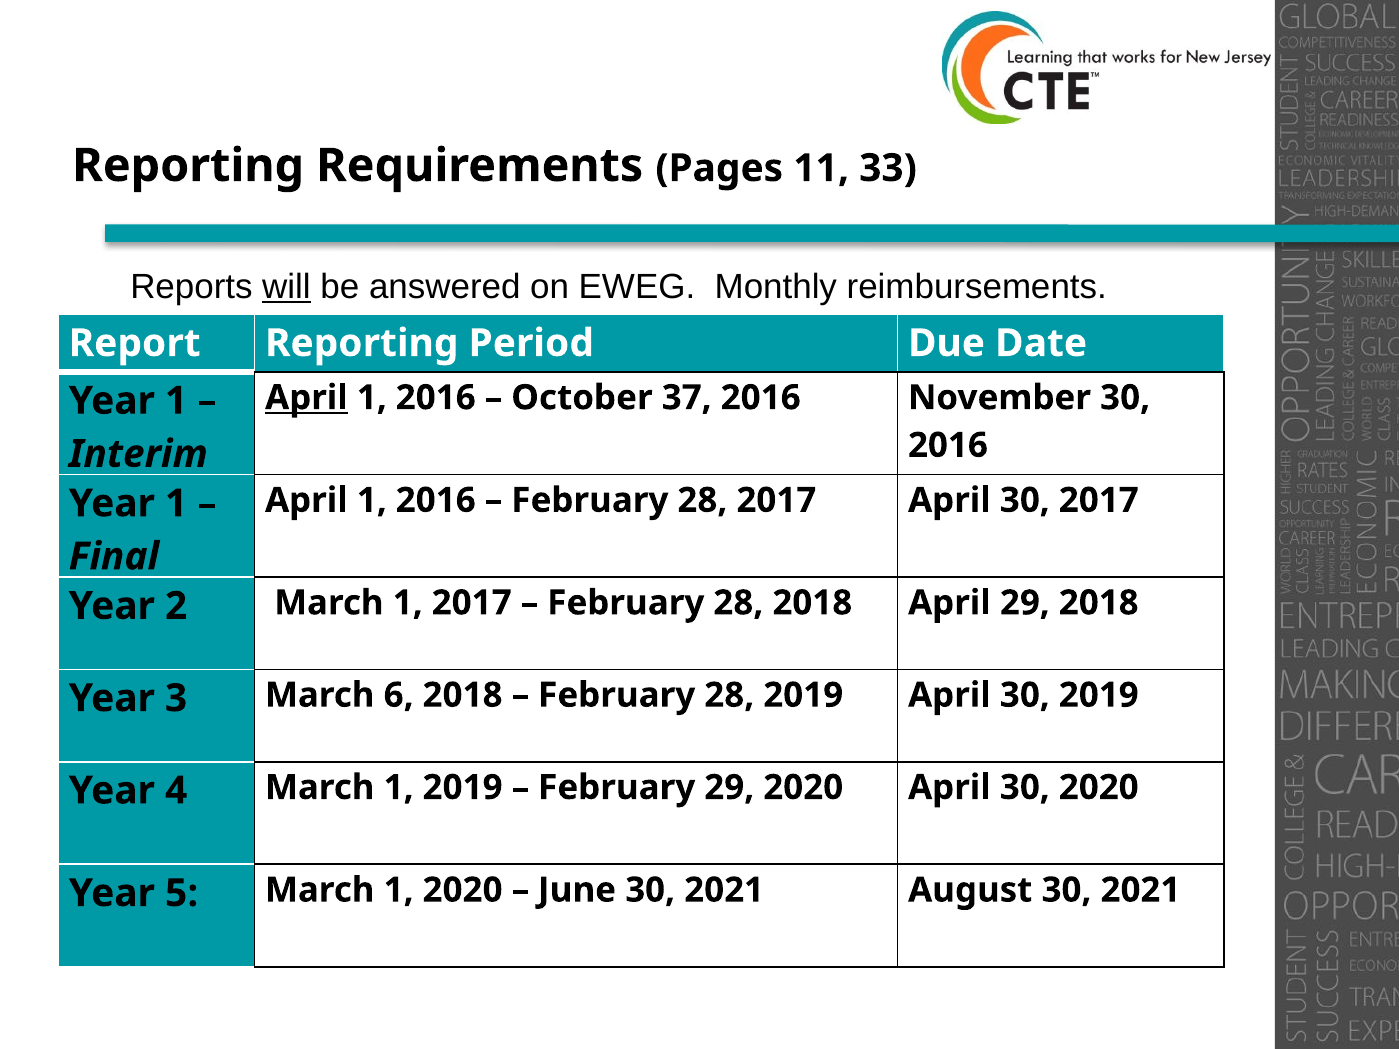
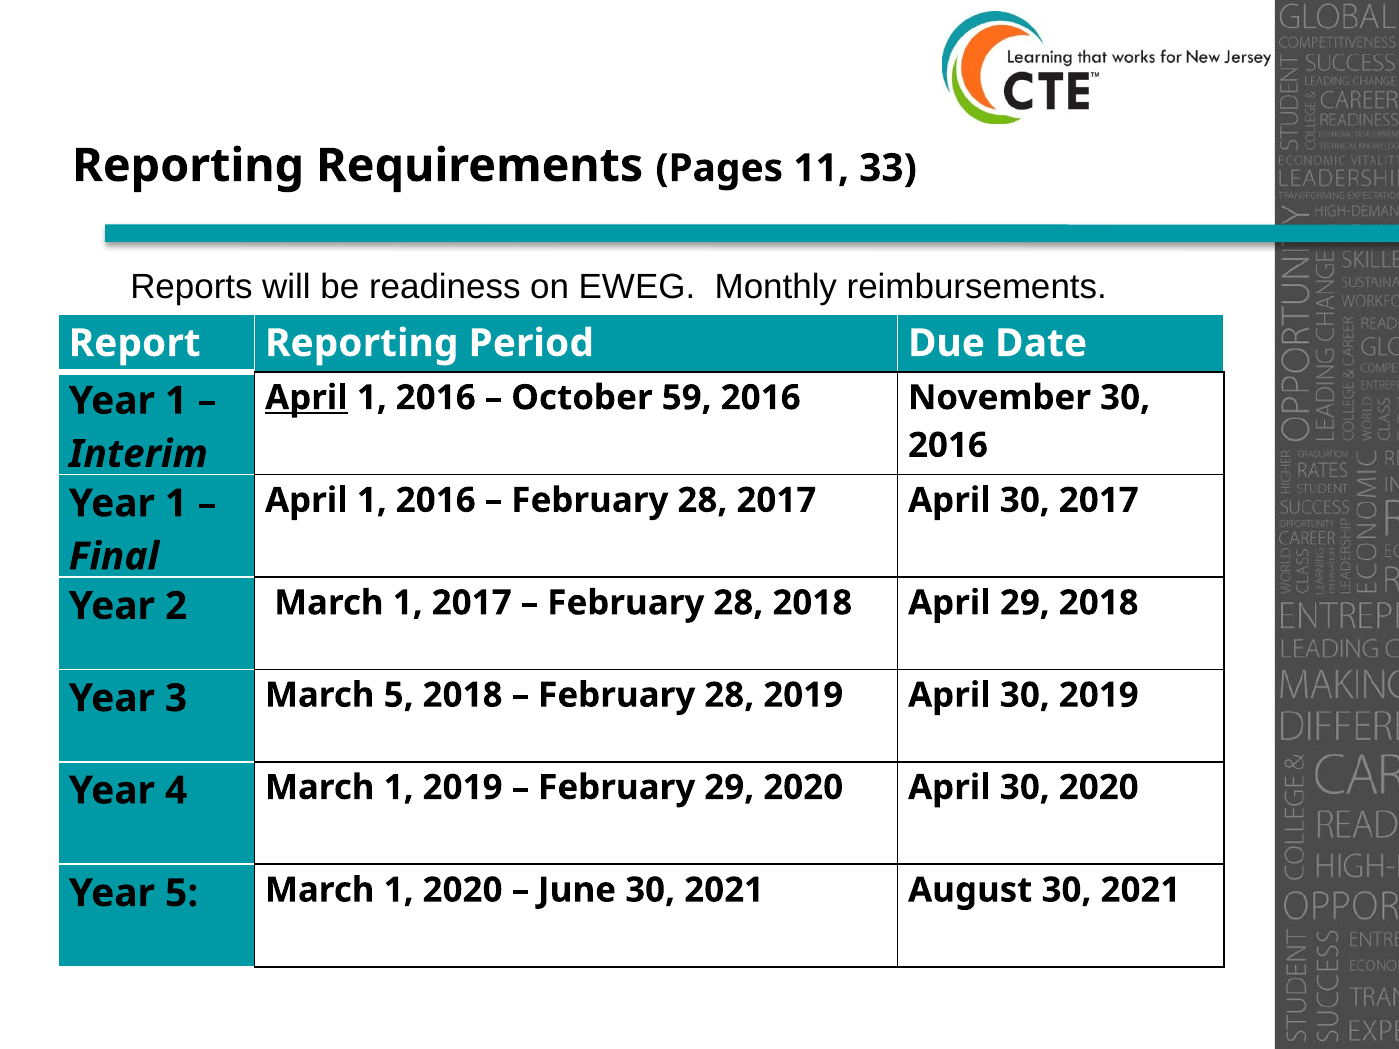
will underline: present -> none
answered: answered -> readiness
37: 37 -> 59
March 6: 6 -> 5
